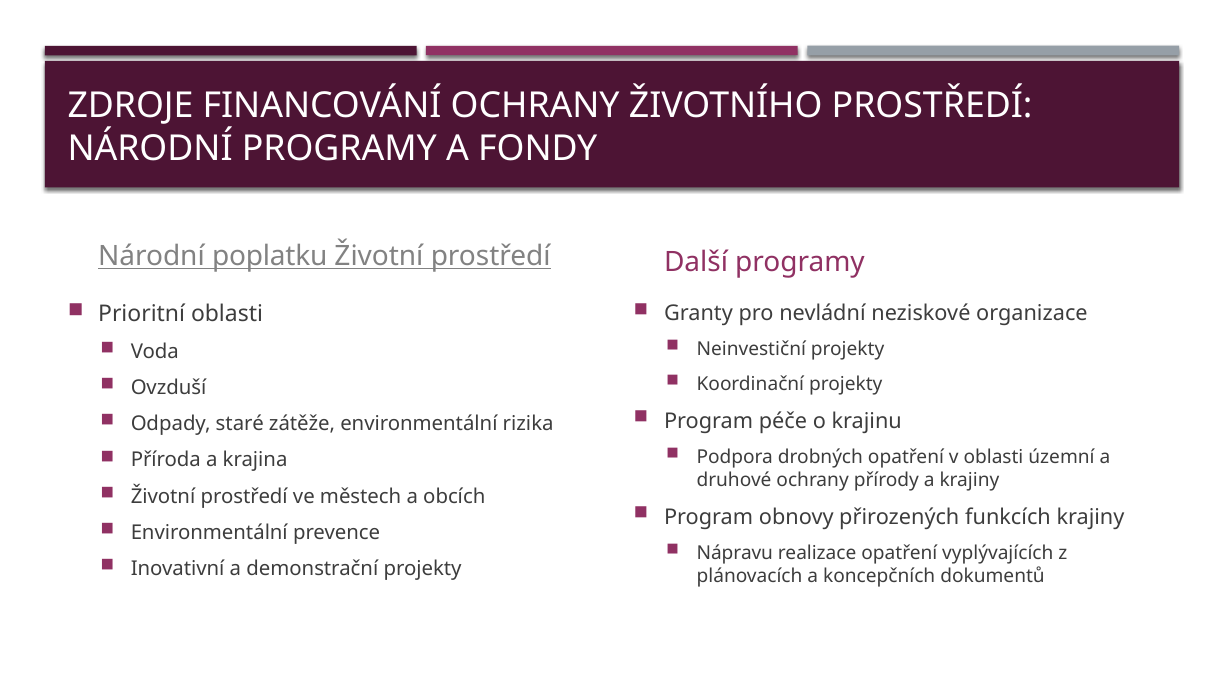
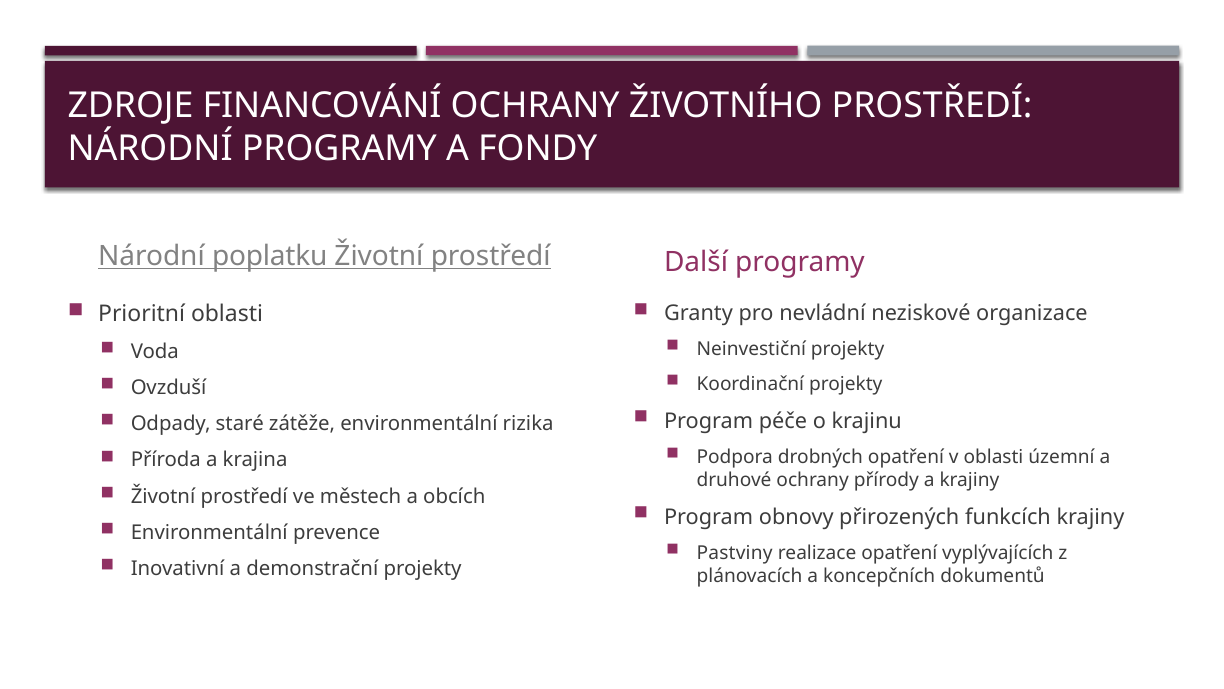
Nápravu: Nápravu -> Pastviny
